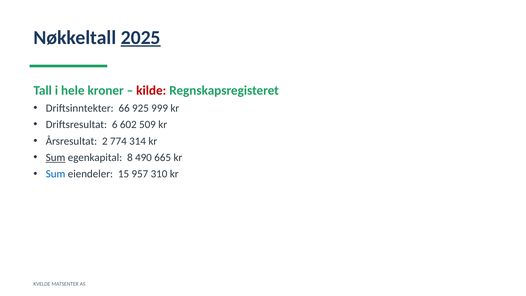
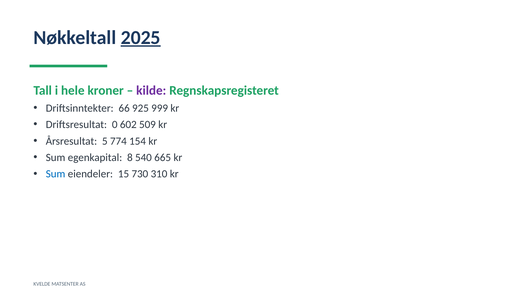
kilde colour: red -> purple
6: 6 -> 0
2: 2 -> 5
314: 314 -> 154
Sum at (56, 158) underline: present -> none
490: 490 -> 540
957: 957 -> 730
